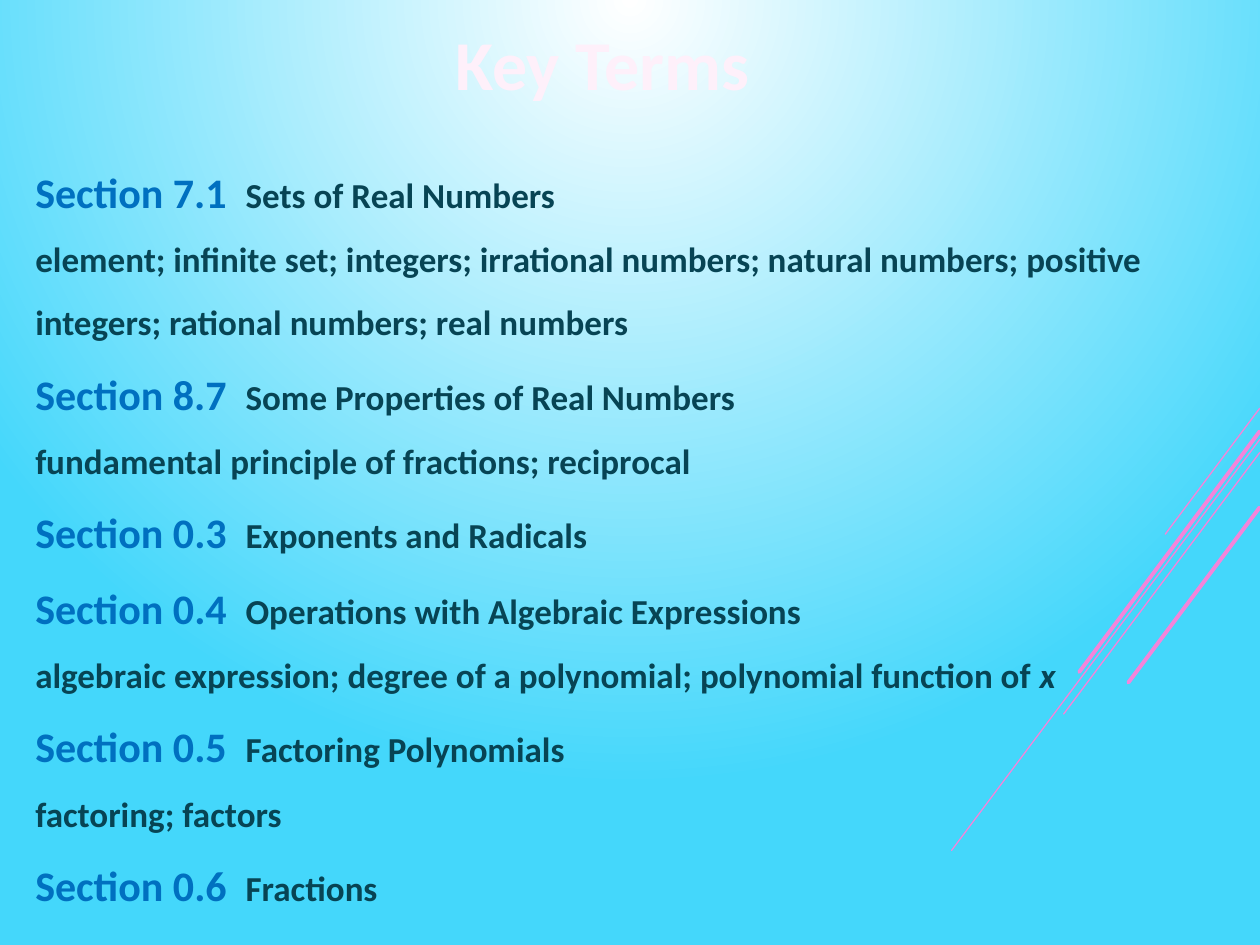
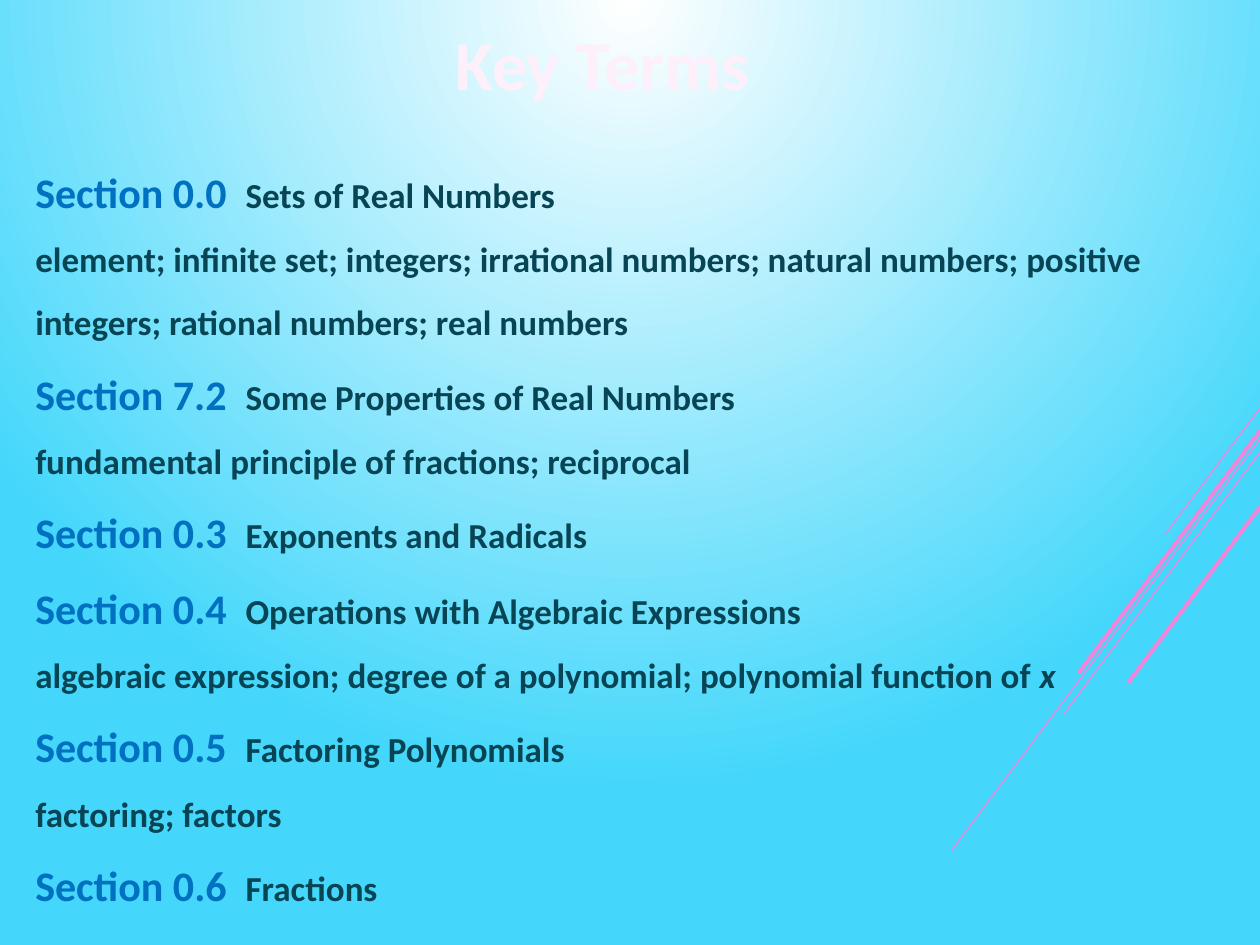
7.1: 7.1 -> 0.0
8.7: 8.7 -> 7.2
